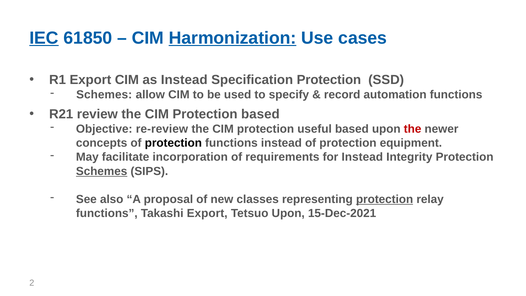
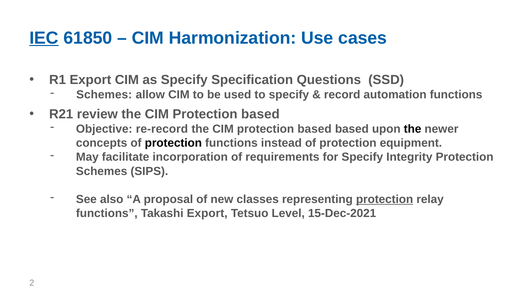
Harmonization underline: present -> none
as Instead: Instead -> Specify
Specification Protection: Protection -> Questions
re-review: re-review -> re-record
useful at (315, 129): useful -> based
the at (413, 129) colour: red -> black
for Instead: Instead -> Specify
Schemes at (102, 171) underline: present -> none
Tetsuo Upon: Upon -> Level
